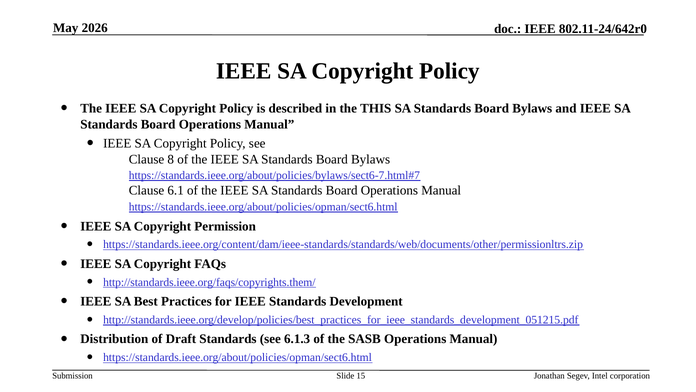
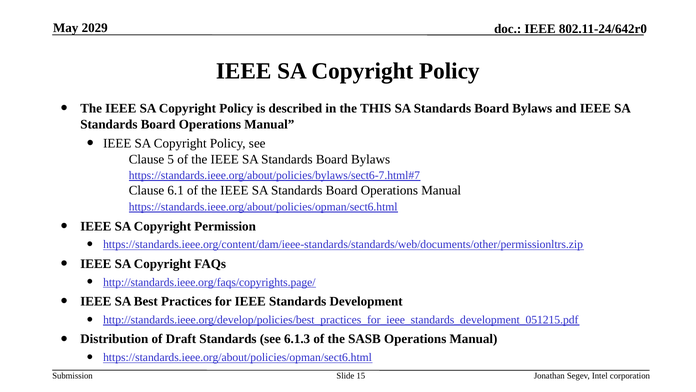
2026: 2026 -> 2029
8: 8 -> 5
http://standards.ieee.org/faqs/copyrights.them/: http://standards.ieee.org/faqs/copyrights.them/ -> http://standards.ieee.org/faqs/copyrights.page/
